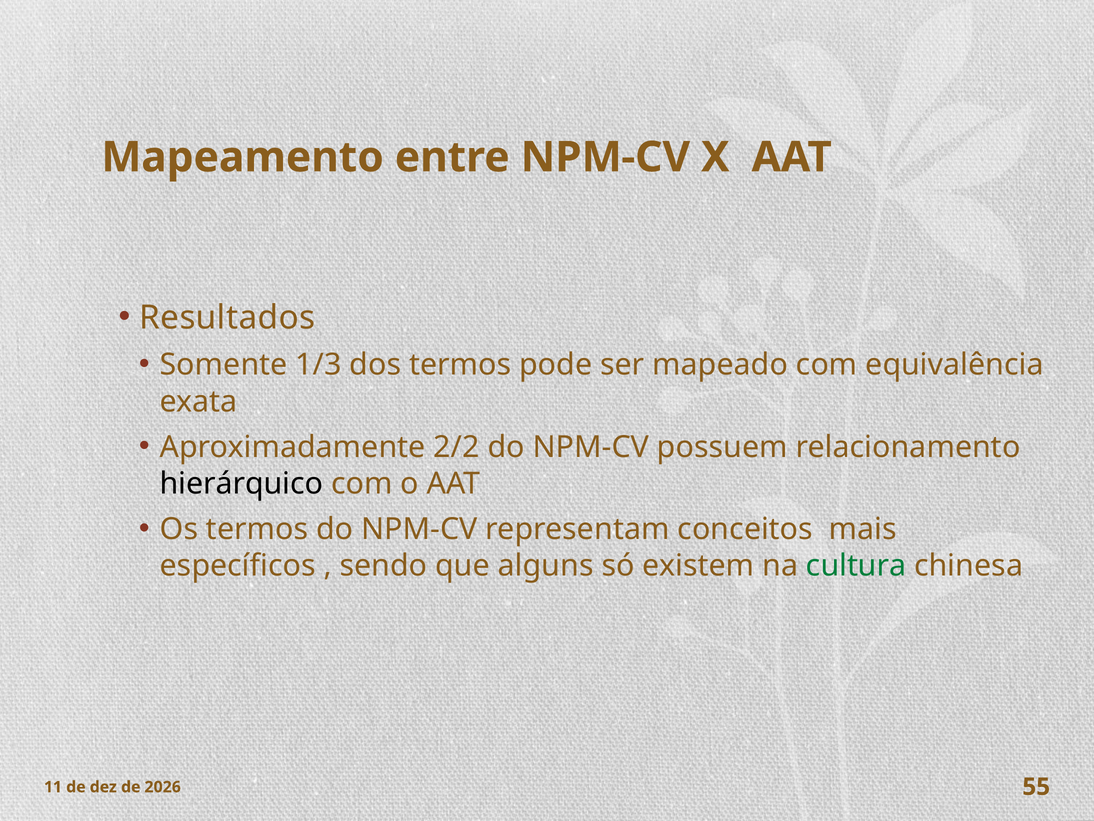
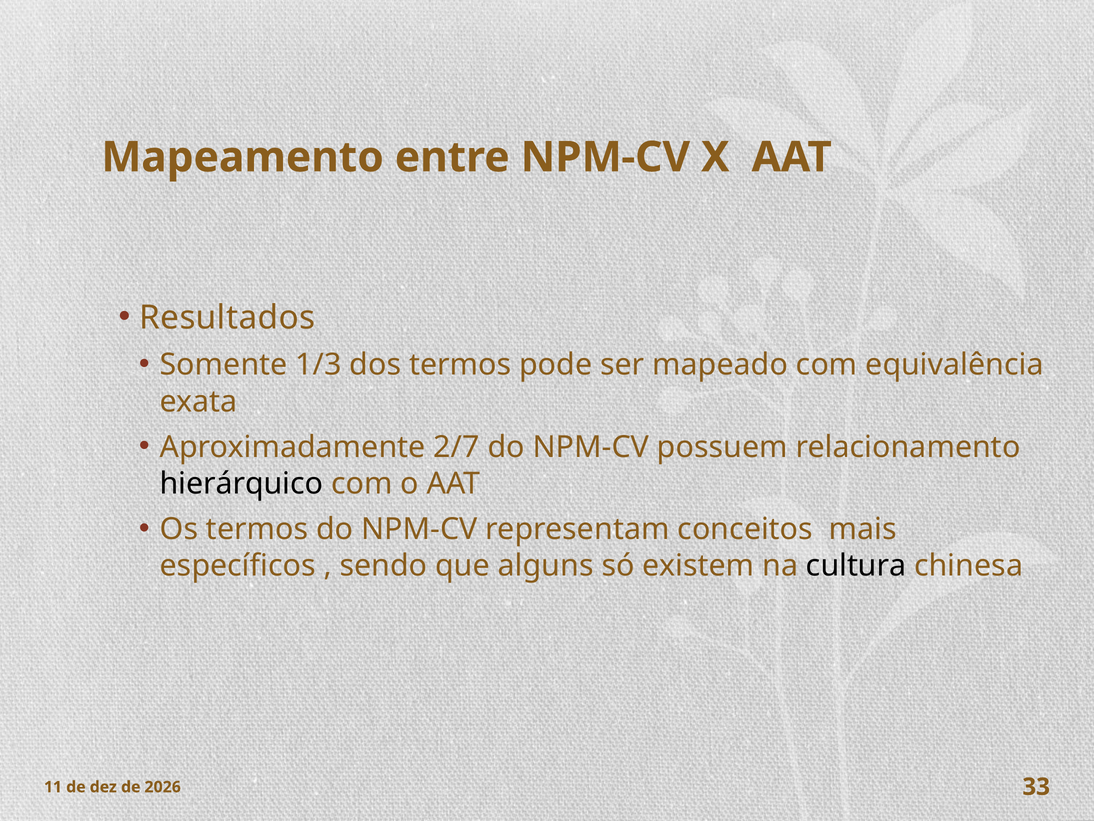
2/2: 2/2 -> 2/7
cultura colour: green -> black
55: 55 -> 33
